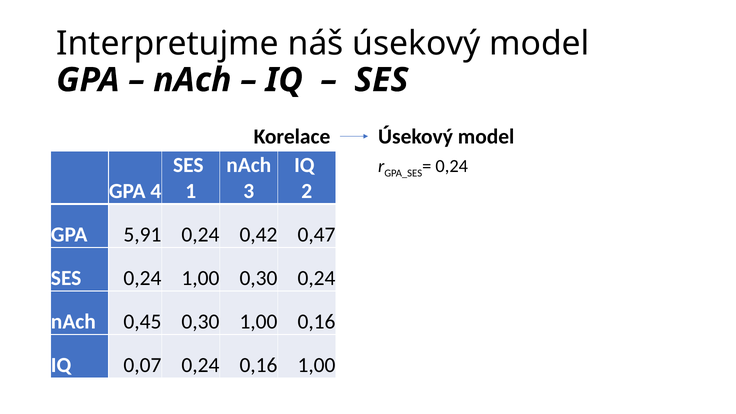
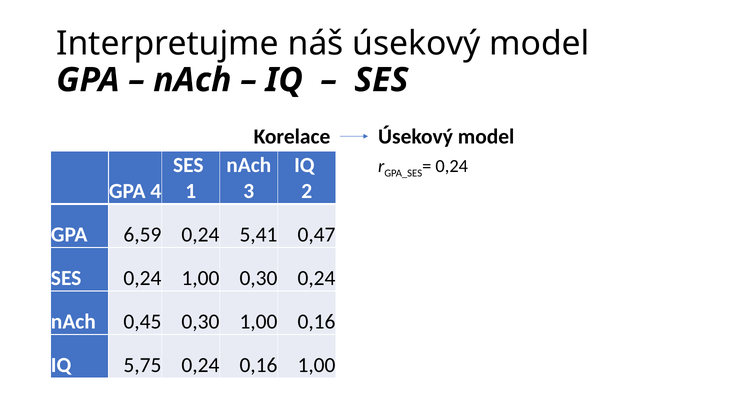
5,91: 5,91 -> 6,59
0,42: 0,42 -> 5,41
0,07: 0,07 -> 5,75
